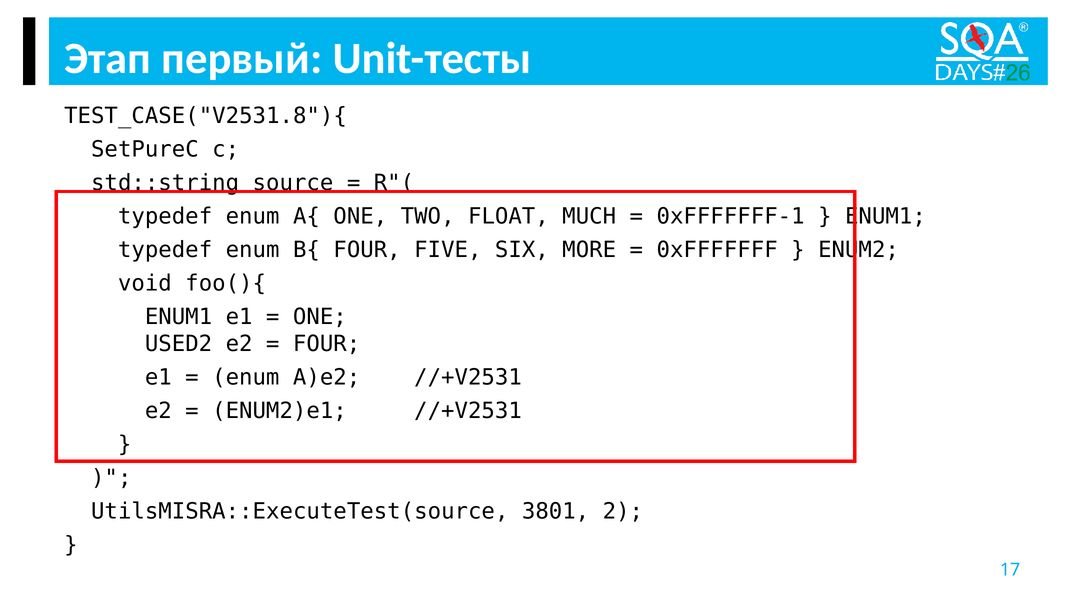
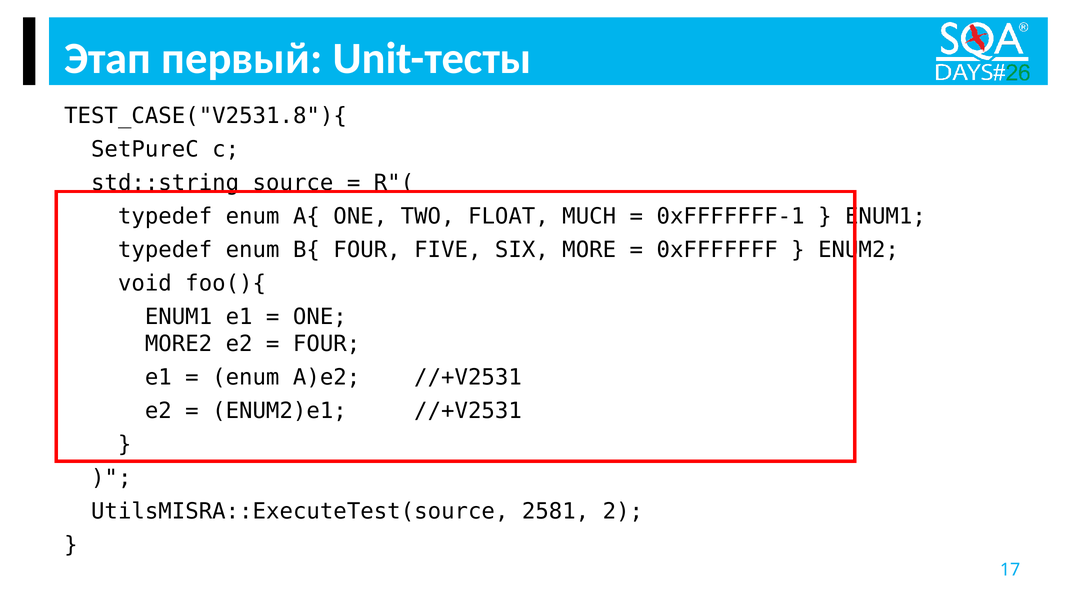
USED2: USED2 -> MORE2
3801: 3801 -> 2581
